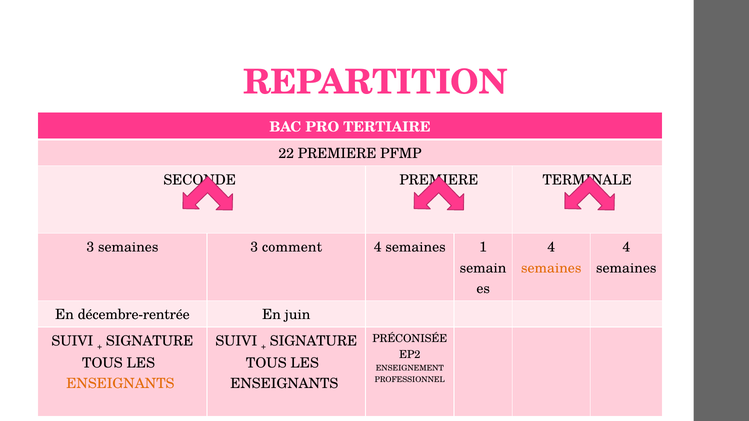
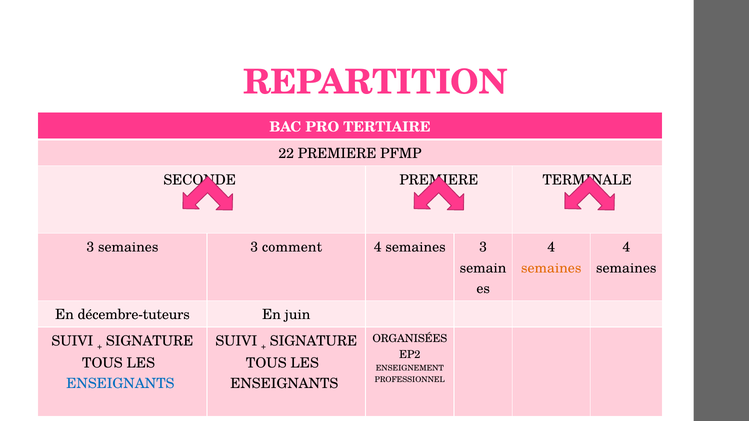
4 semaines 1: 1 -> 3
décembre-rentrée: décembre-rentrée -> décembre-tuteurs
PRÉCONISÉE: PRÉCONISÉE -> ORGANISÉES
ENSEIGNANTS at (120, 384) colour: orange -> blue
